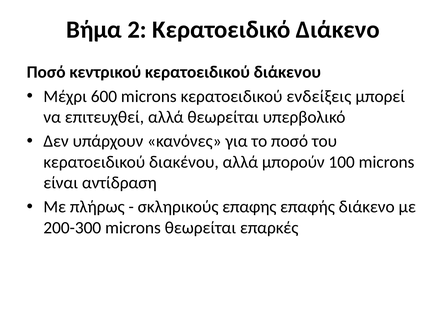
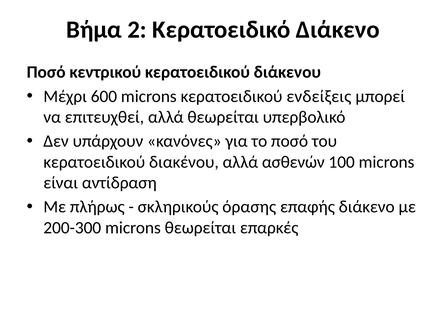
μπορούν: μπορούν -> ασθενών
επαφης: επαφης -> όρασης
